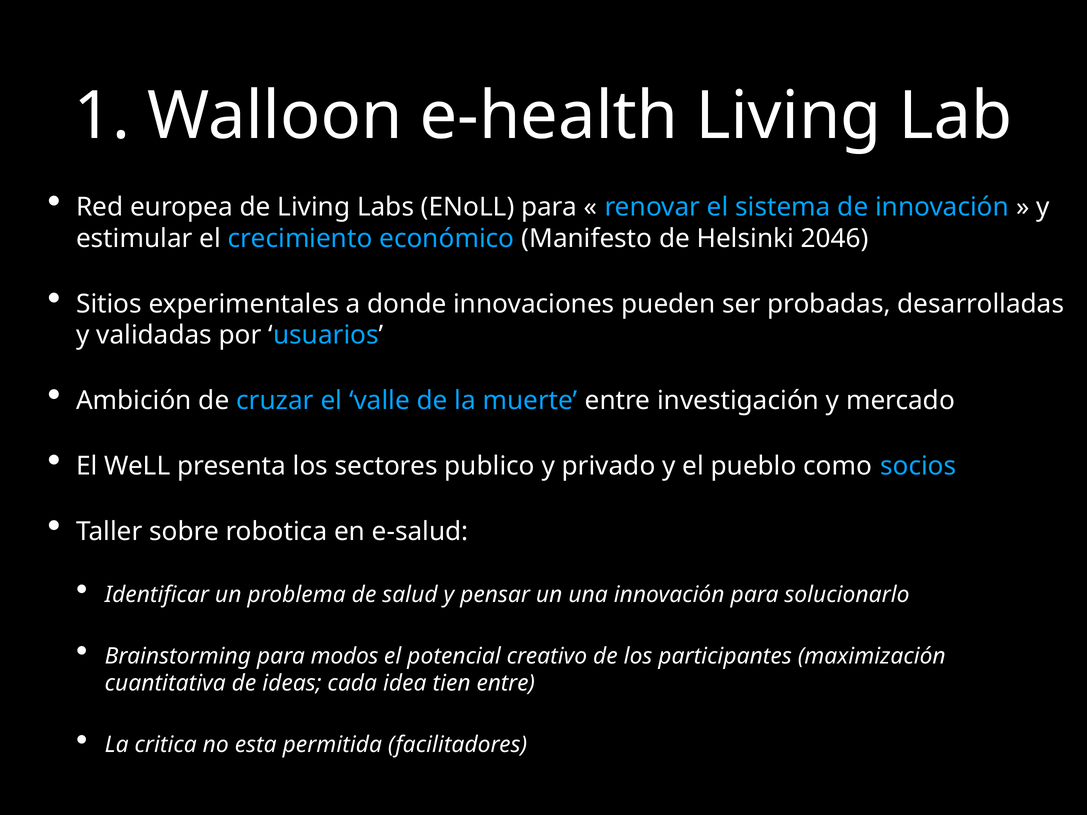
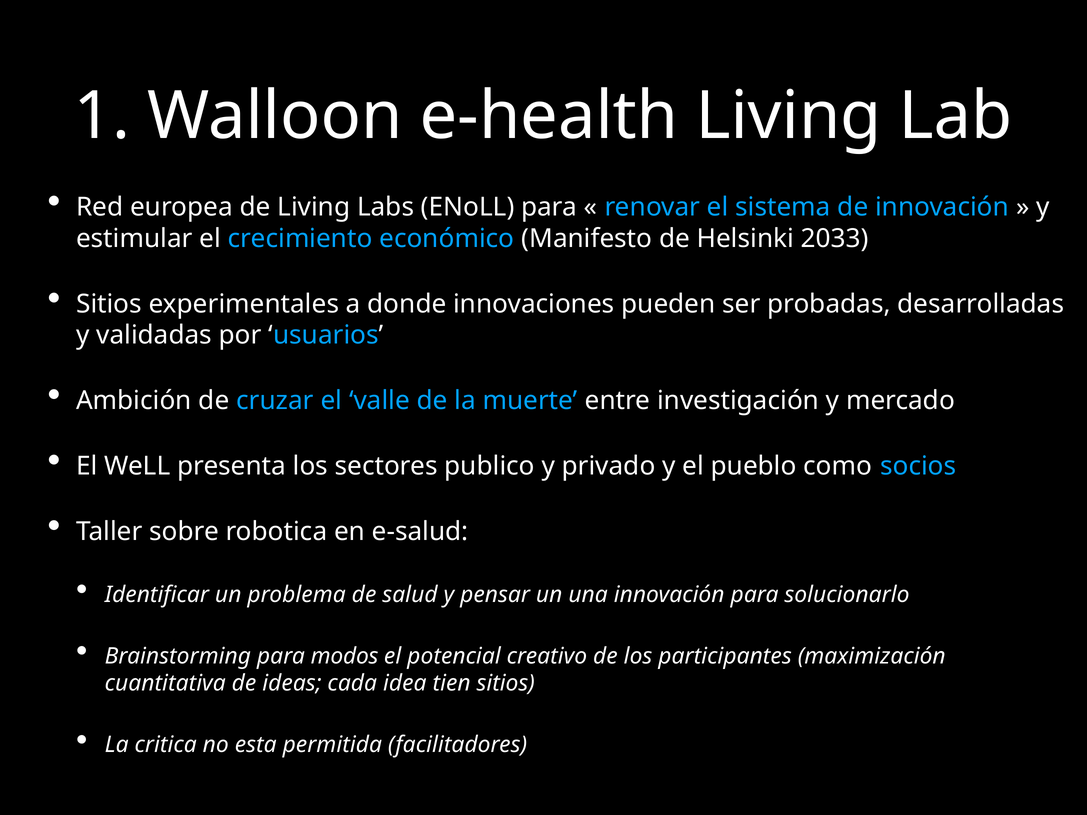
2046: 2046 -> 2033
tien entre: entre -> sitios
